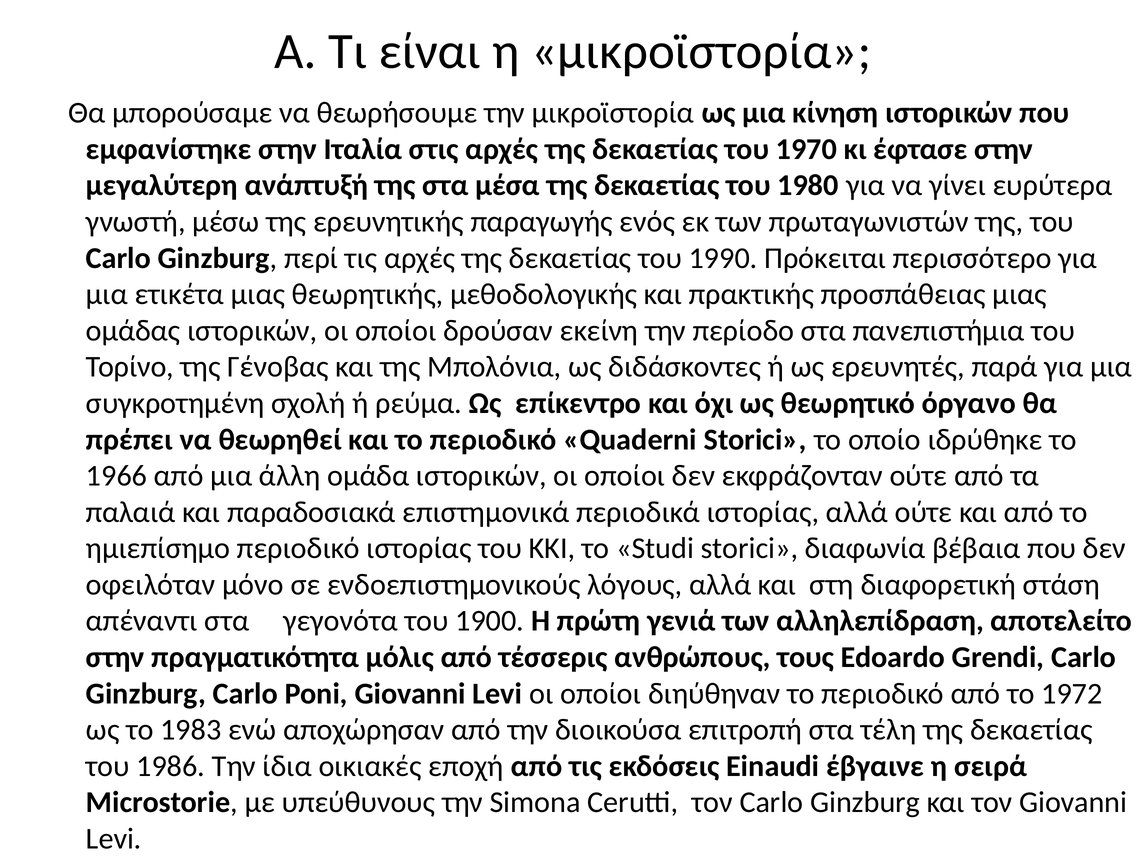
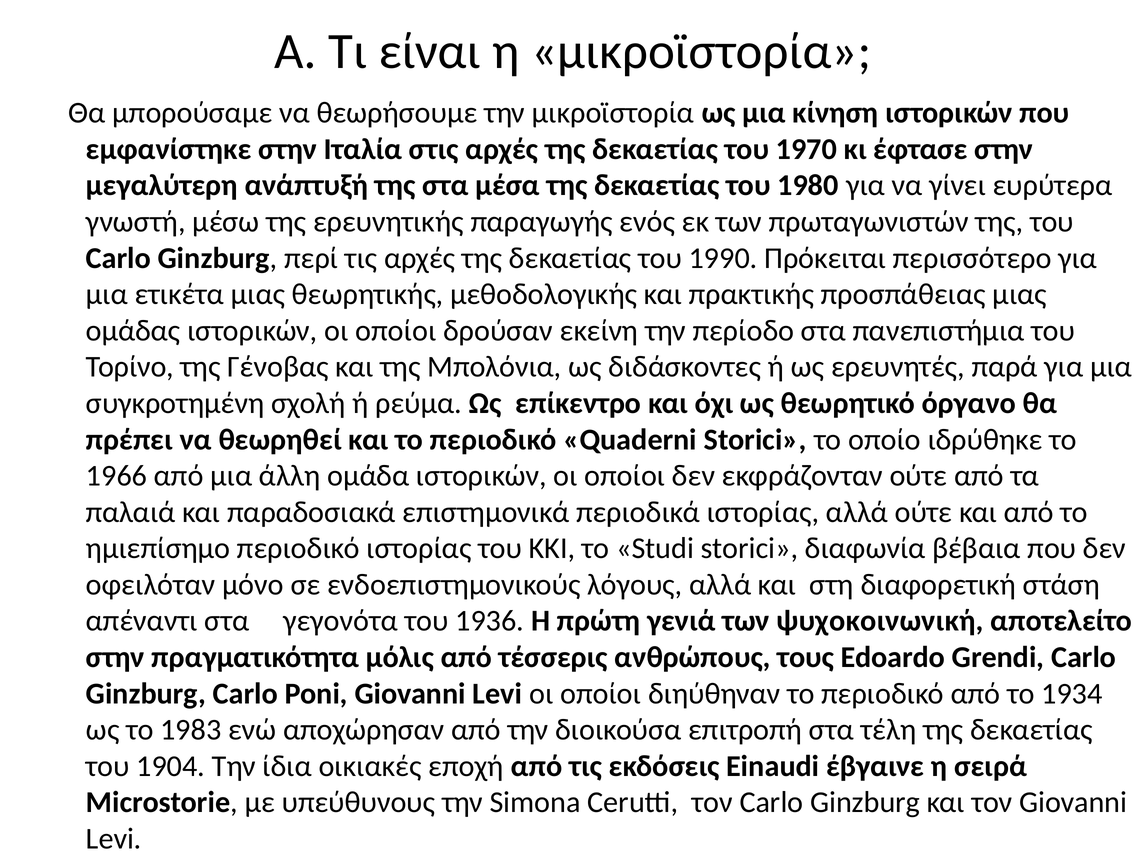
1900: 1900 -> 1936
αλληλεπίδραση: αλληλεπίδραση -> ψυχοκοινωνική
1972: 1972 -> 1934
1986: 1986 -> 1904
